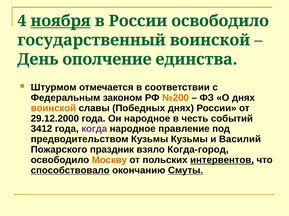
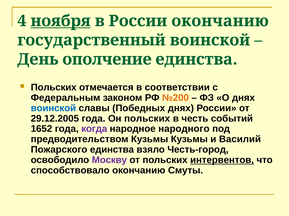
России освободило: освободило -> окончанию
Штурмом at (54, 88): Штурмом -> Польских
воинской at (53, 108) colour: orange -> blue
29.12.2000: 29.12.2000 -> 29.12.2005
Он народное: народное -> польских
3412: 3412 -> 1652
правление: правление -> народного
Пожарского праздник: праздник -> единства
Когда-город: Когда-город -> Честь-город
Москву colour: orange -> purple
способствовало underline: present -> none
Смуты underline: present -> none
